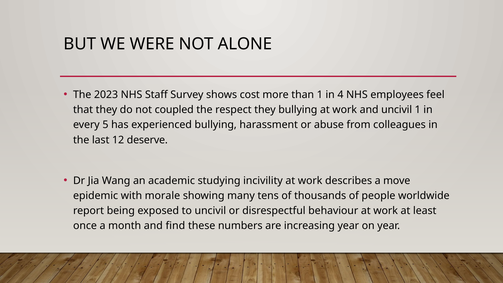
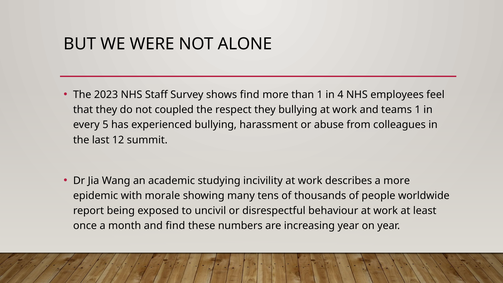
shows cost: cost -> find
and uncivil: uncivil -> teams
deserve: deserve -> summit
a move: move -> more
